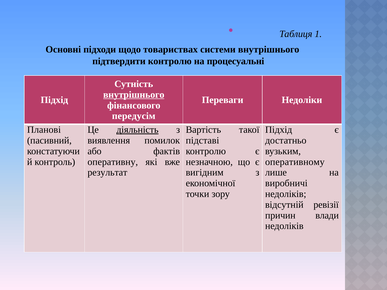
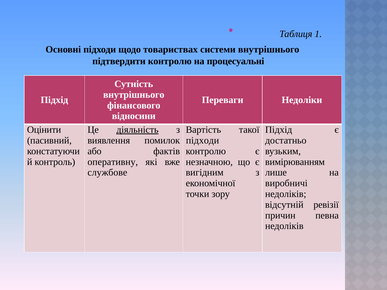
внутрішнього at (134, 95) underline: present -> none
передусім: передусім -> відносини
Планові: Планові -> Оцінити
підставі at (203, 141): підставі -> підходи
оперативному: оперативному -> вимірюванням
результат: результат -> службове
влади: влади -> певна
